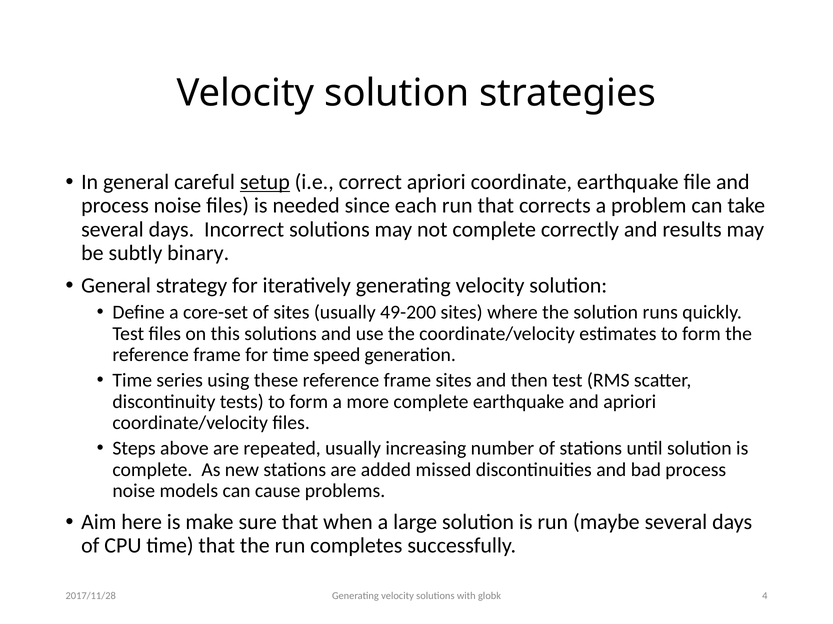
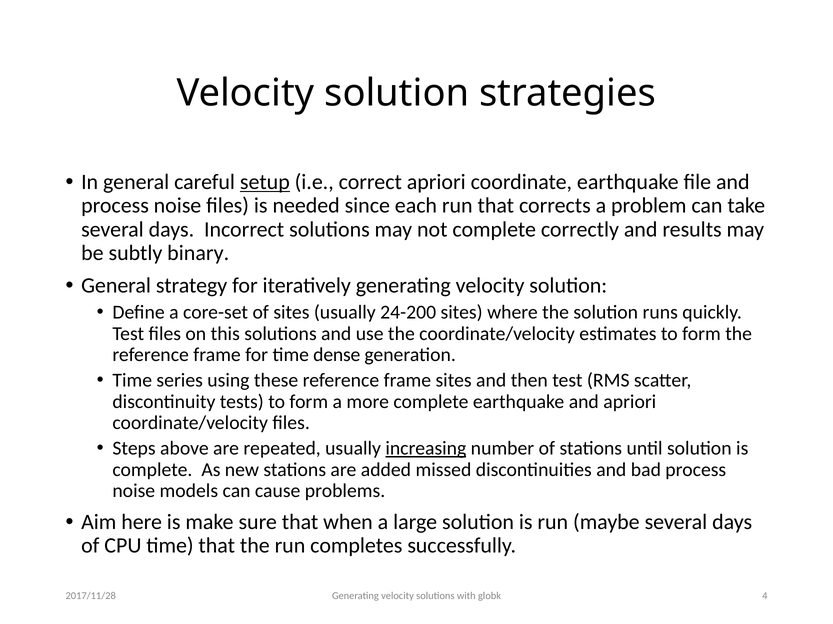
49-200: 49-200 -> 24-200
speed: speed -> dense
increasing underline: none -> present
